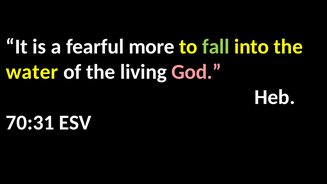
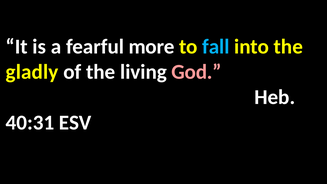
fall colour: light green -> light blue
water: water -> gladly
70:31: 70:31 -> 40:31
